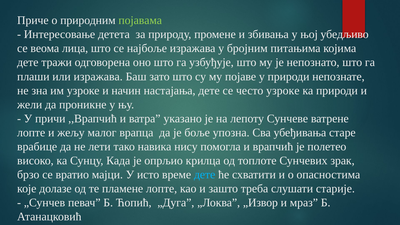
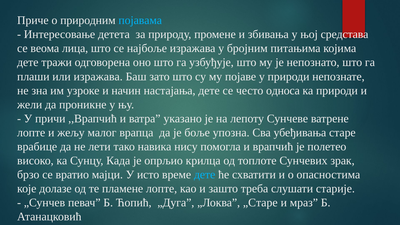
појавама colour: light green -> light blue
убедљиво: убедљиво -> средстава
често узроке: узроке -> односа
„Извор: „Извор -> „Старе
